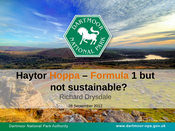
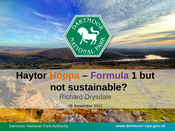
Formula colour: orange -> purple
